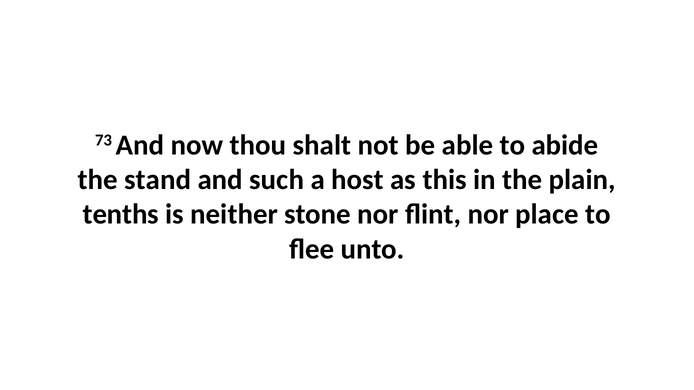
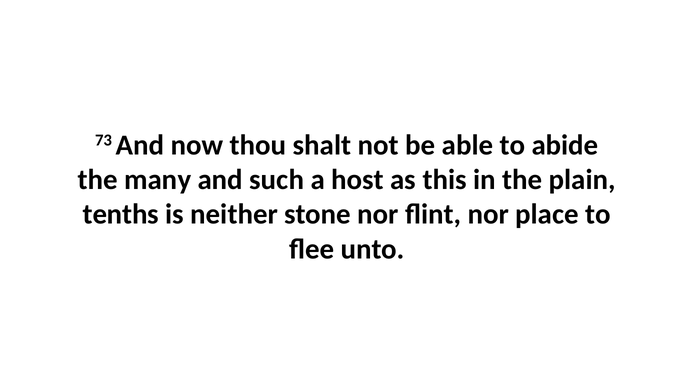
stand: stand -> many
